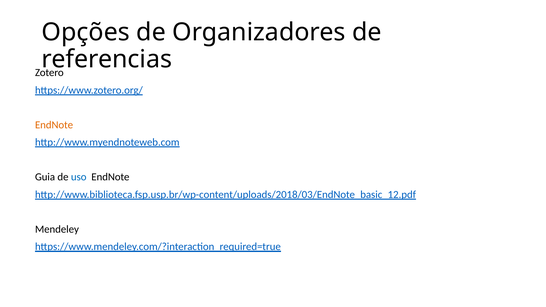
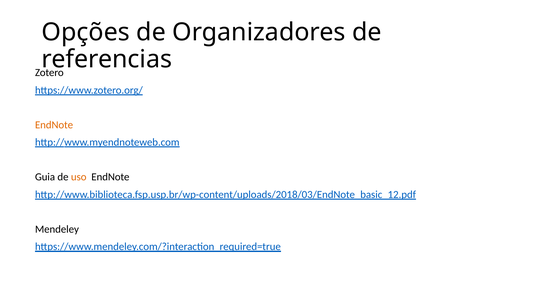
uso colour: blue -> orange
